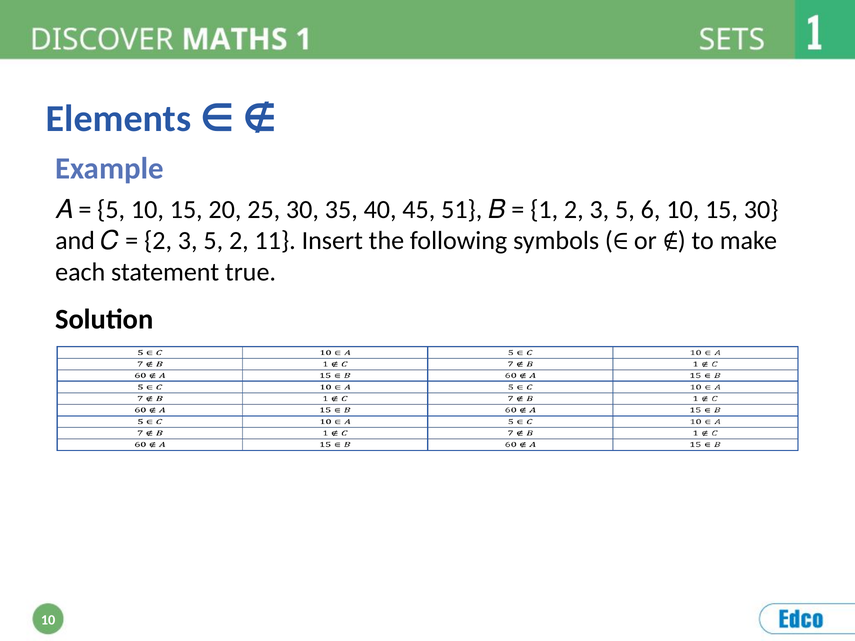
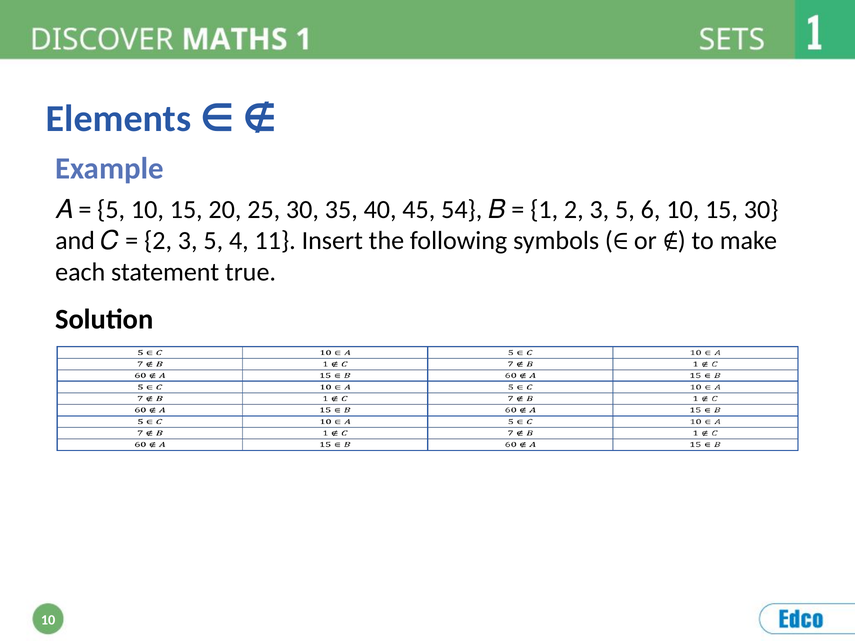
51: 51 -> 54
5 2: 2 -> 4
